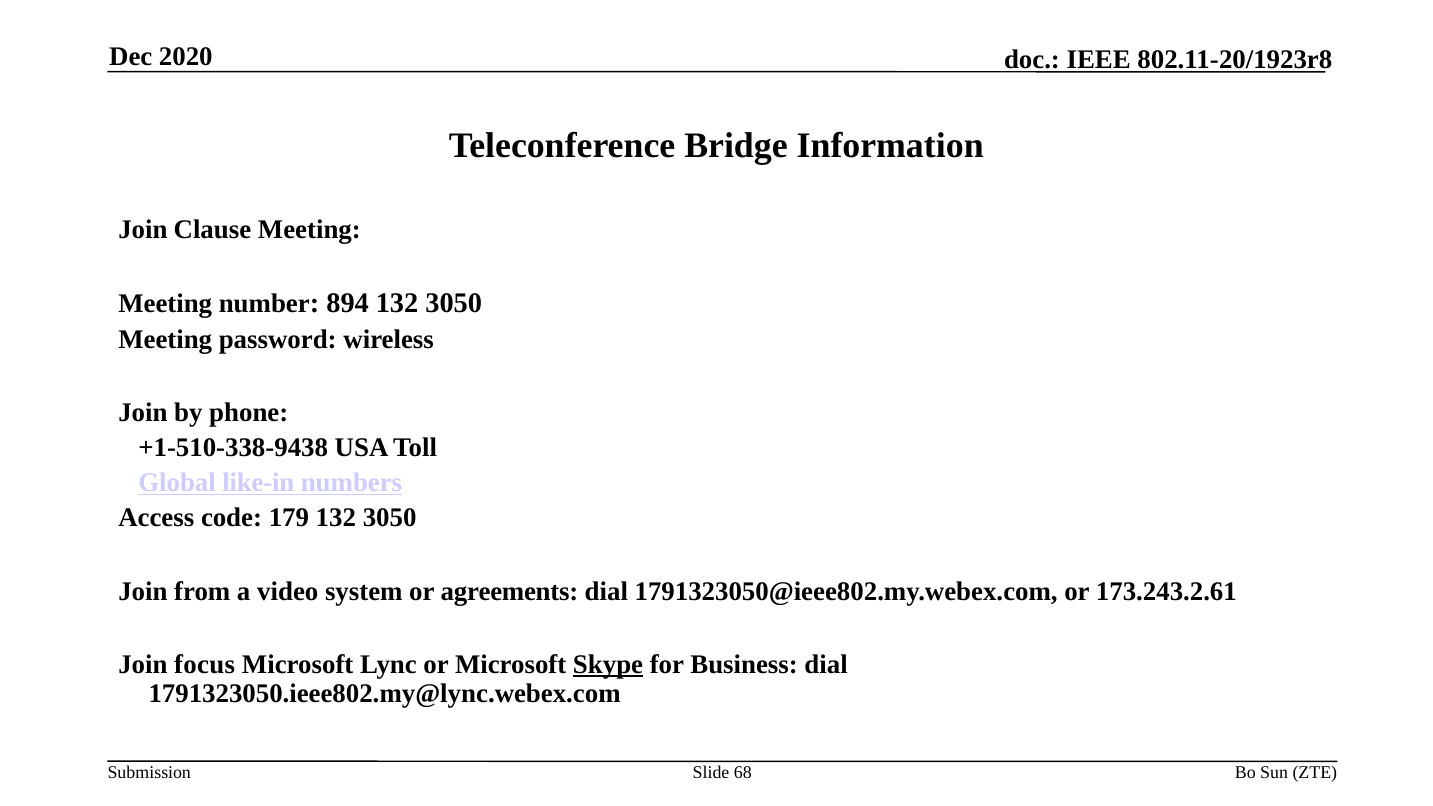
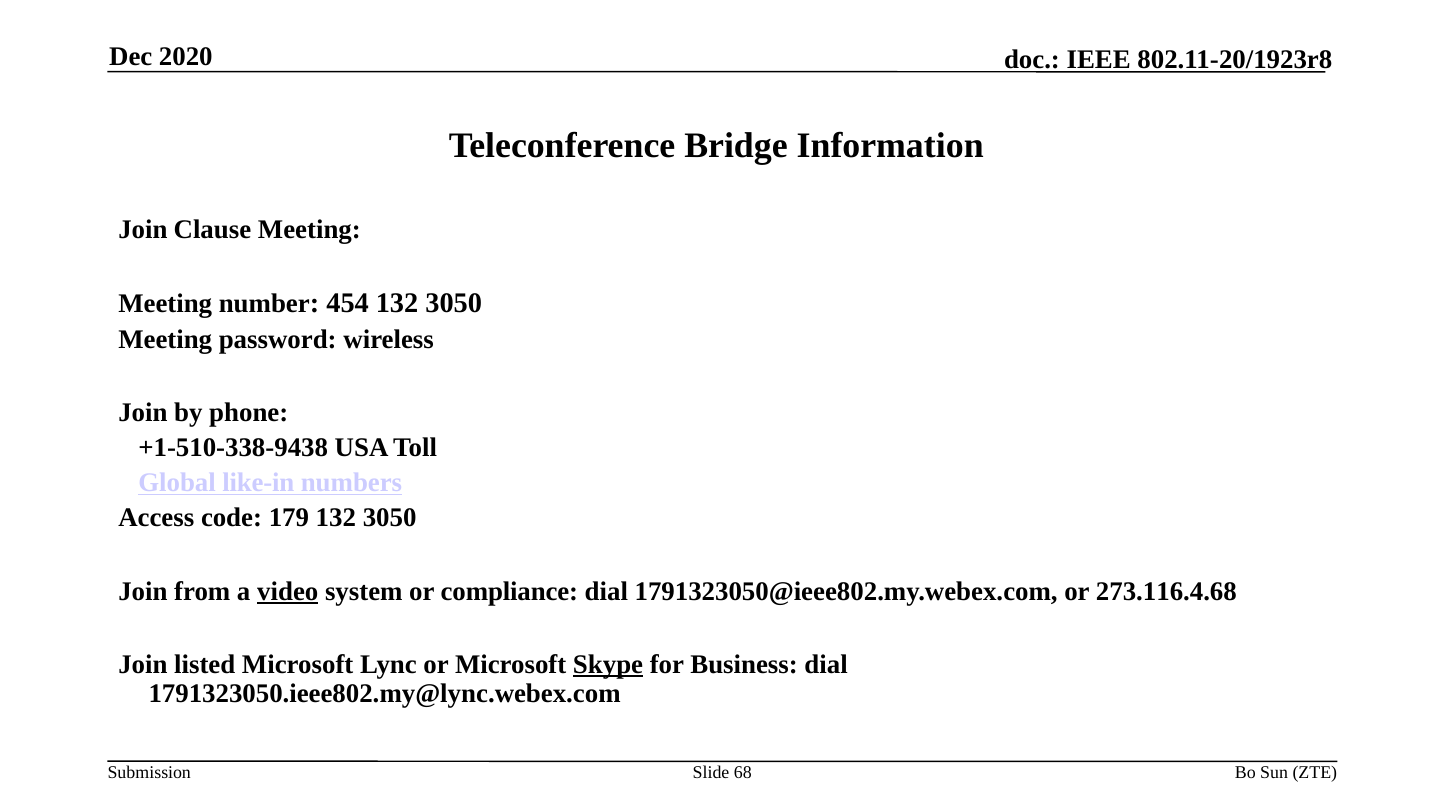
894: 894 -> 454
video underline: none -> present
agreements: agreements -> compliance
173.243.2.61: 173.243.2.61 -> 273.116.4.68
focus: focus -> listed
